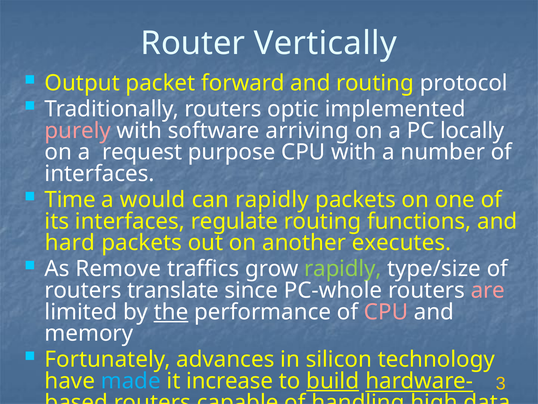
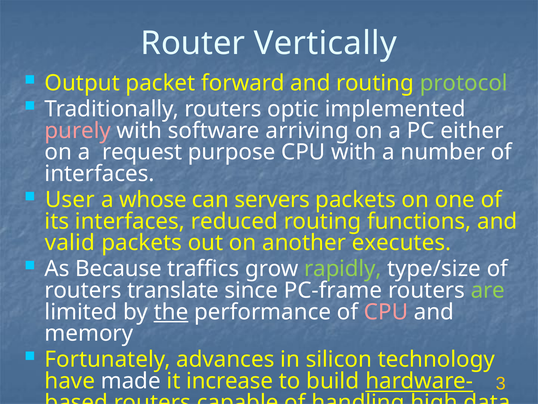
protocol colour: white -> light green
locally: locally -> either
Time: Time -> User
would: would -> whose
can rapidly: rapidly -> servers
regulate: regulate -> reduced
hard: hard -> valid
Remove: Remove -> Because
PC-whole: PC-whole -> PC-frame
are colour: pink -> light green
made colour: light blue -> white
build underline: present -> none
